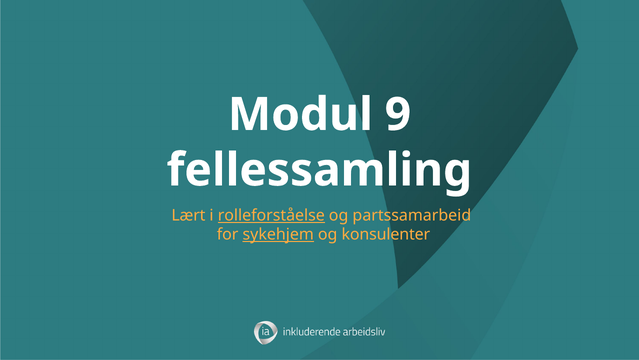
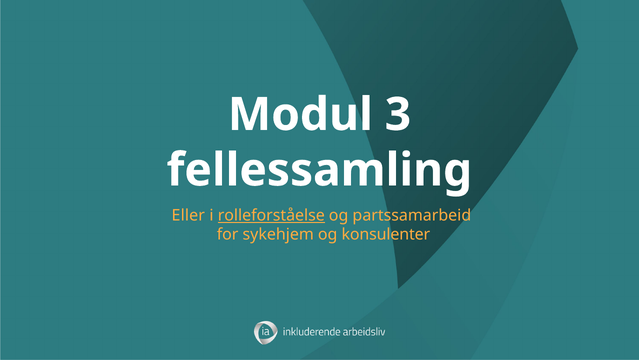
9: 9 -> 3
Lært: Lært -> Eller
sykehjem underline: present -> none
